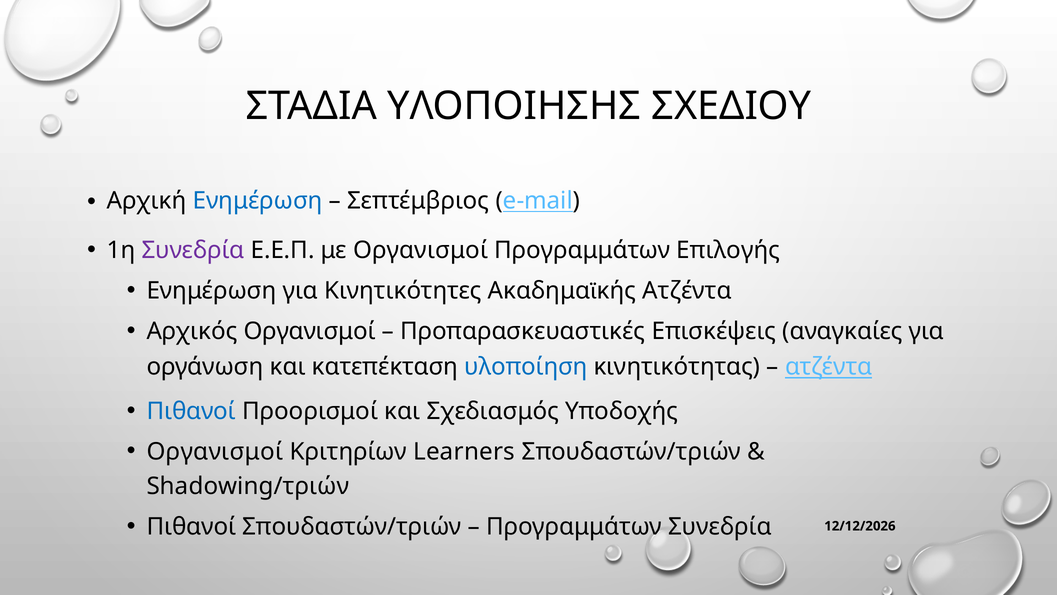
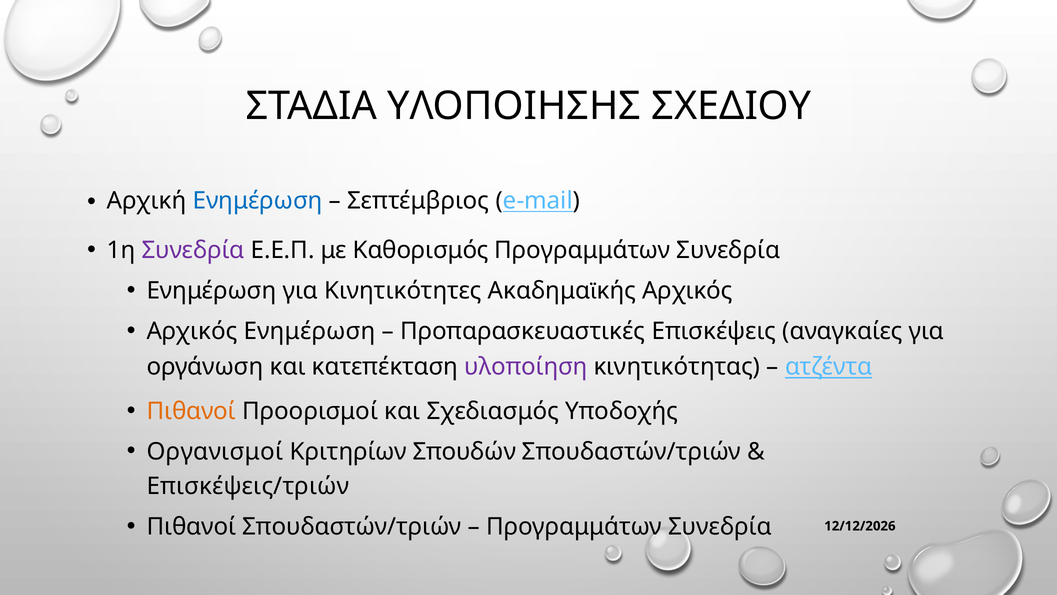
με Οργανισμοί: Οργανισμοί -> Καθορισμός
Επιλογής at (728, 250): Επιλογής -> Συνεδρία
Ατζέντα at (687, 291): Ατζέντα -> Αρχικός
Αρχικός Οργανισμοί: Οργανισμοί -> Ενημέρωση
υλοποίηση colour: blue -> purple
Πιθανοί at (191, 411) colour: blue -> orange
Learners: Learners -> Σπουδών
Shadowing/τριών: Shadowing/τριών -> Επισκέψεις/τριών
